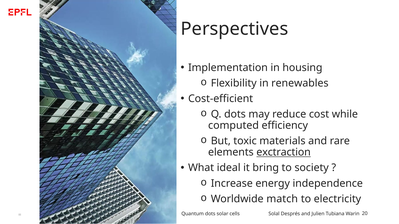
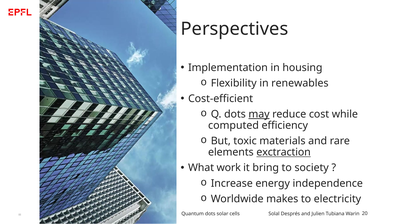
may underline: none -> present
ideal: ideal -> work
match: match -> makes
